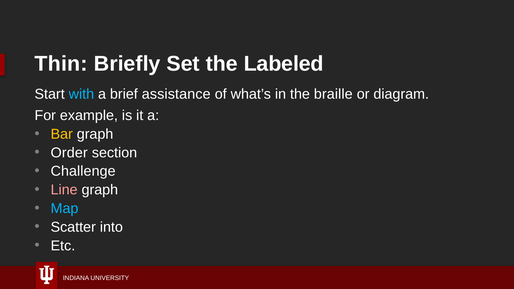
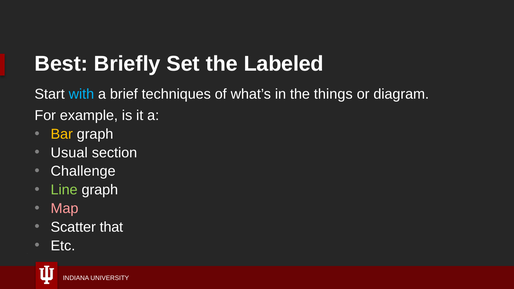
Thin: Thin -> Best
assistance: assistance -> techniques
braille: braille -> things
Order: Order -> Usual
Line colour: pink -> light green
Map colour: light blue -> pink
into: into -> that
